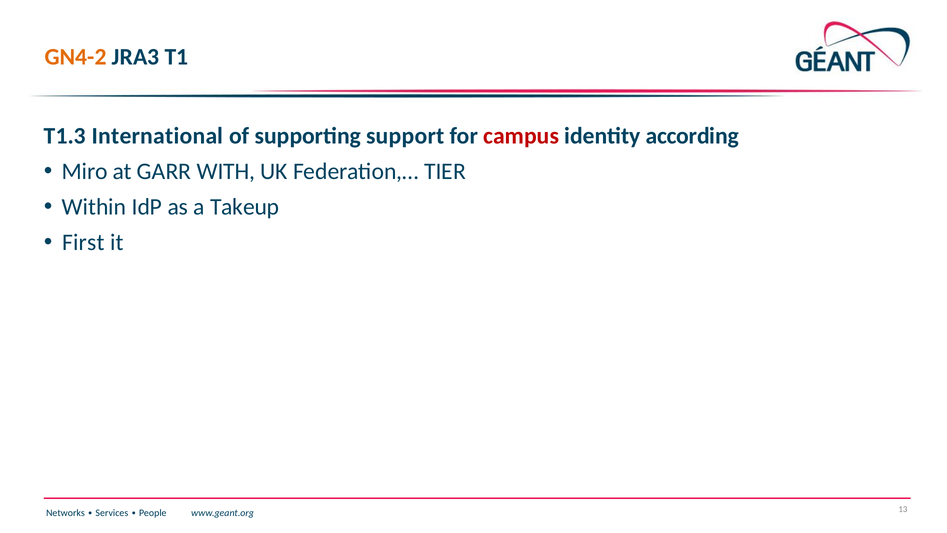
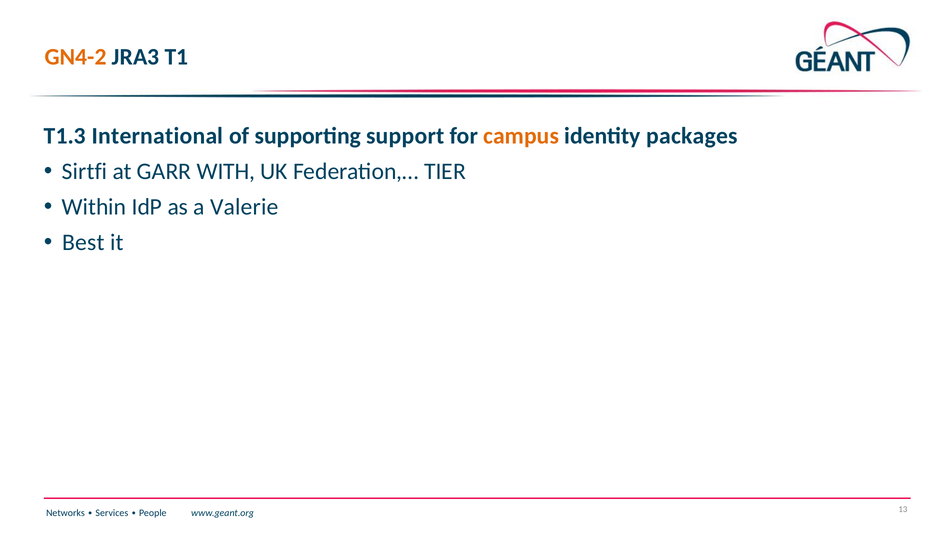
campus colour: red -> orange
according: according -> packages
Miro: Miro -> Sirtfi
Takeup: Takeup -> Valerie
First: First -> Best
